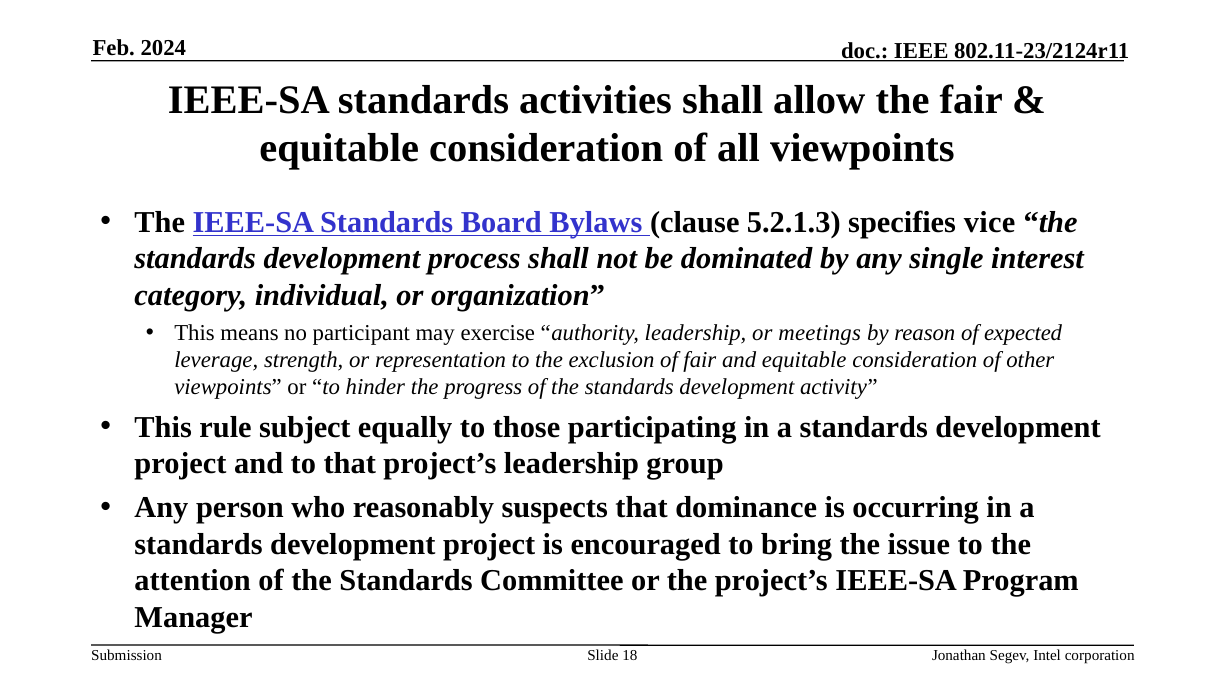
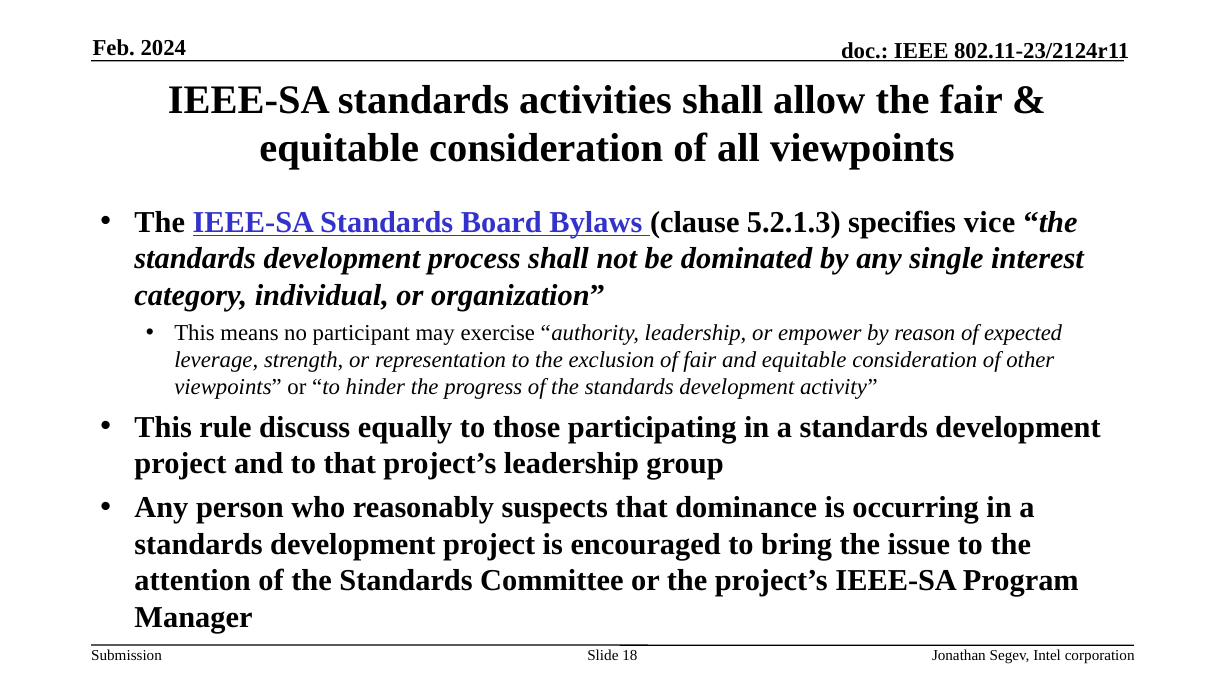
meetings: meetings -> empower
subject: subject -> discuss
